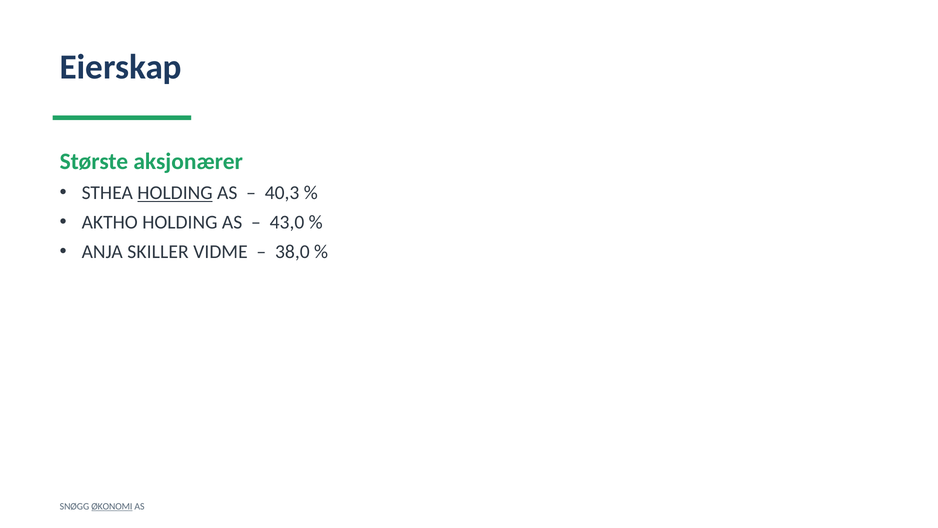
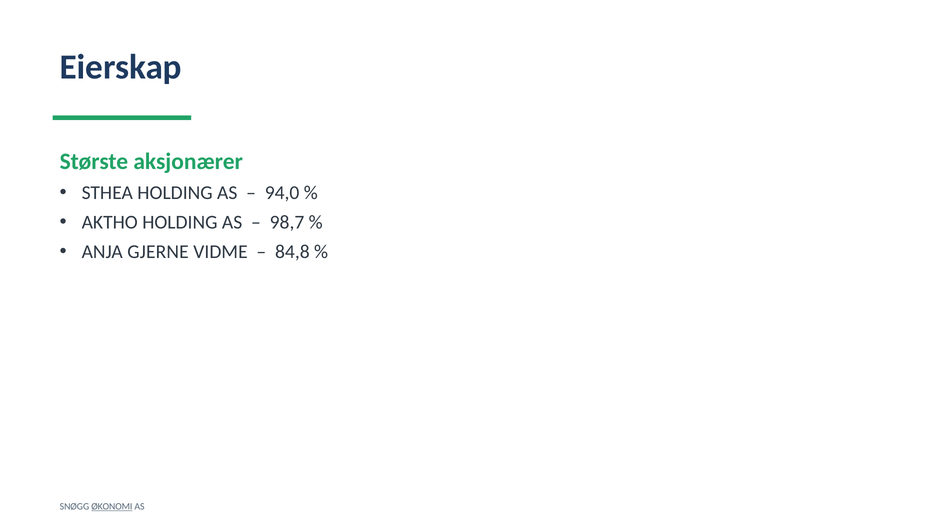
HOLDING at (175, 193) underline: present -> none
40,3: 40,3 -> 94,0
43,0: 43,0 -> 98,7
SKILLER: SKILLER -> GJERNE
38,0: 38,0 -> 84,8
